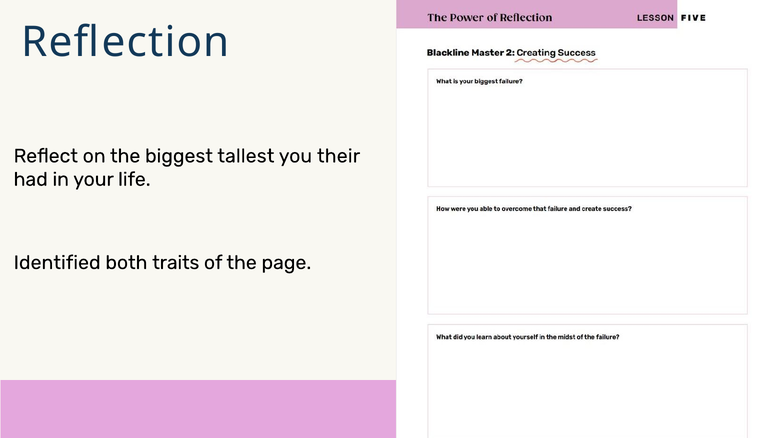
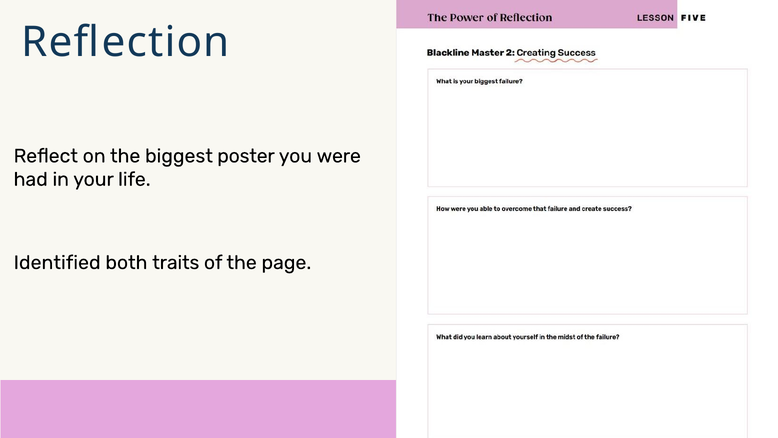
tallest: tallest -> poster
their: their -> were
